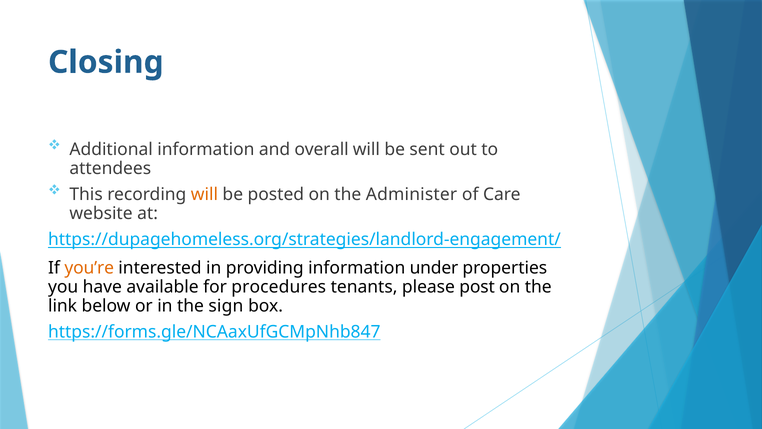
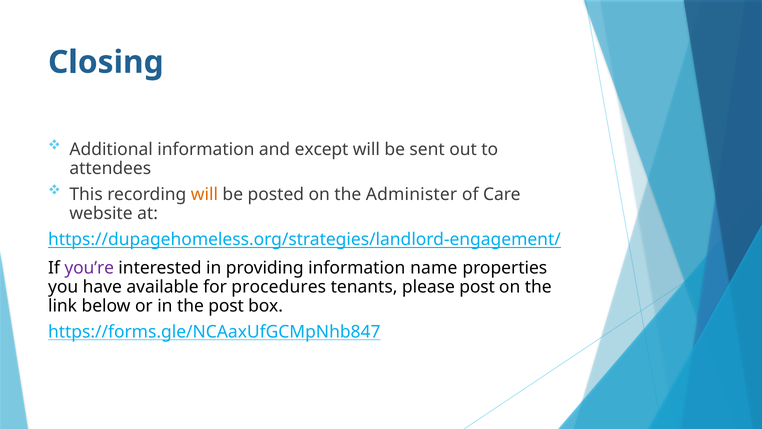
overall: overall -> except
you’re colour: orange -> purple
under: under -> name
the sign: sign -> post
